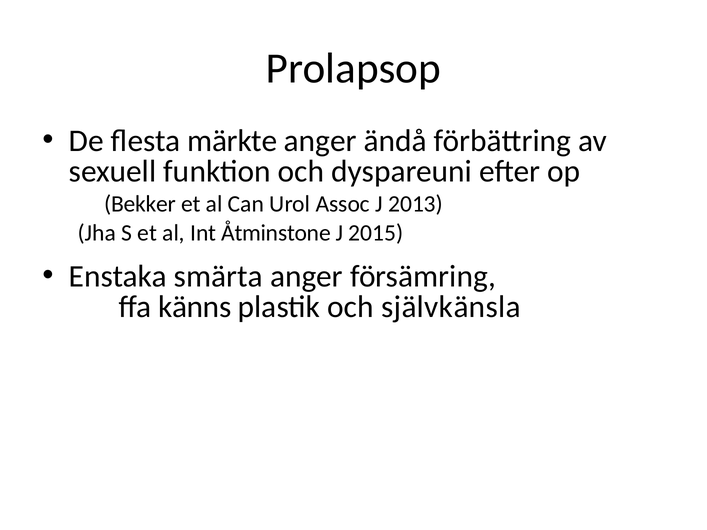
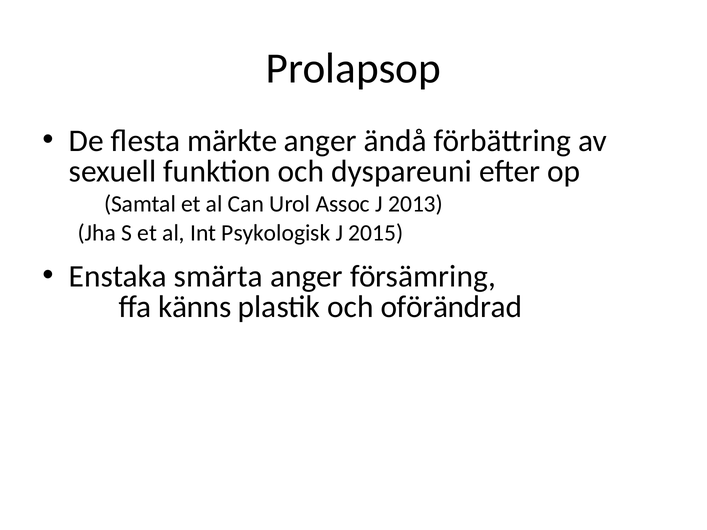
Bekker: Bekker -> Samtal
Åtminstone: Åtminstone -> Psykologisk
självkänsla: självkänsla -> oförändrad
